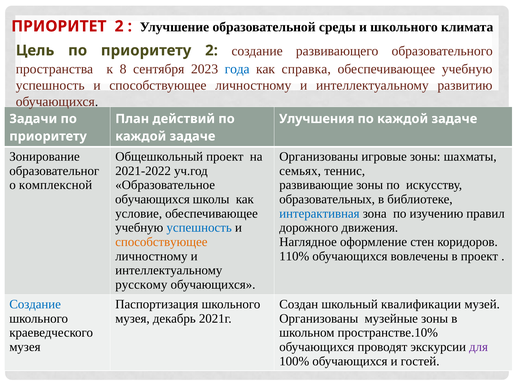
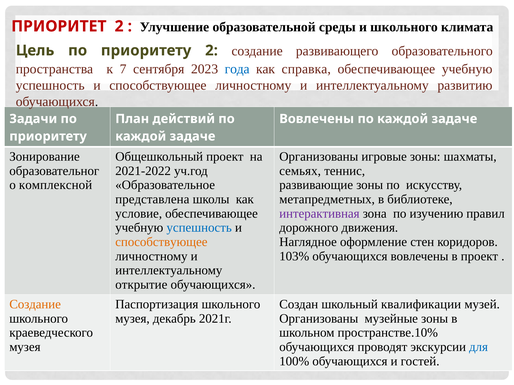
8: 8 -> 7
Улучшения at (317, 119): Улучшения -> Вовлечены
обучающихся at (152, 200): обучающихся -> представлена
образовательных: образовательных -> метапредметных
интерактивная colour: blue -> purple
110%: 110% -> 103%
русскому: русскому -> открытие
Создание at (35, 305) colour: blue -> orange
для colour: purple -> blue
